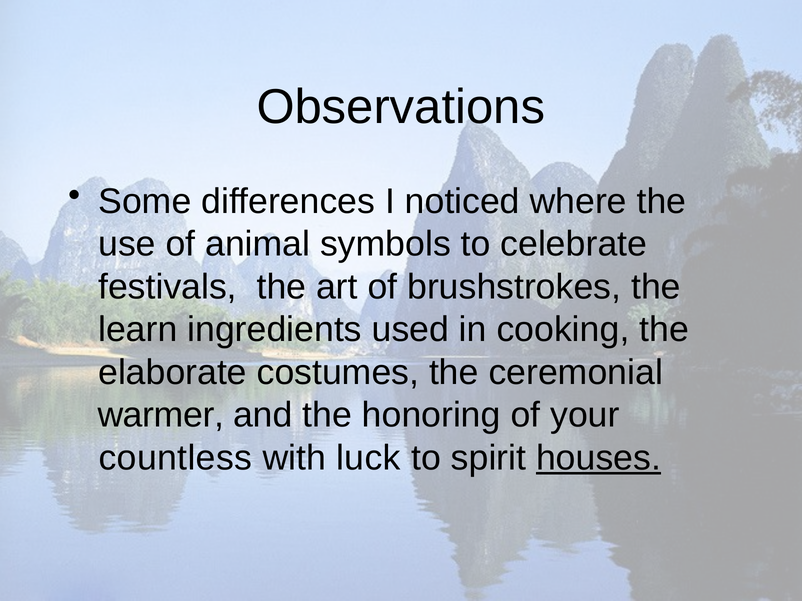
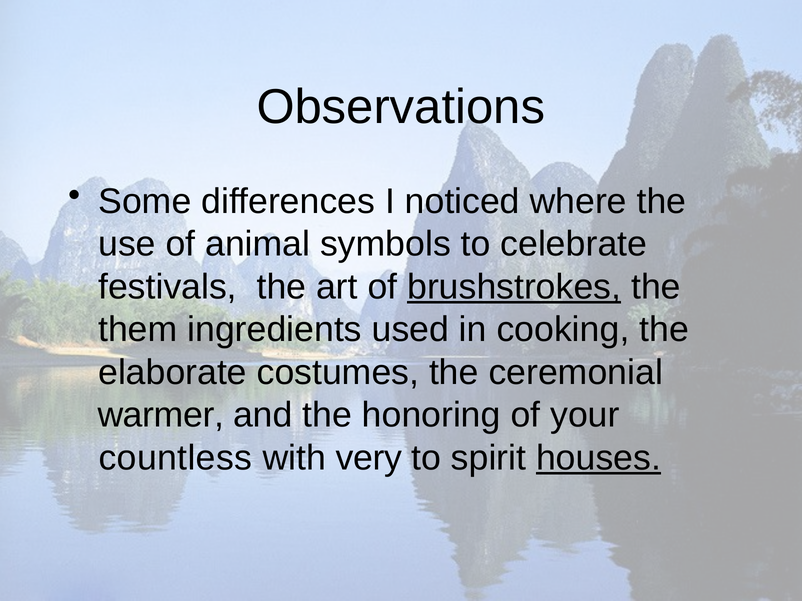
brushstrokes underline: none -> present
learn: learn -> them
luck: luck -> very
